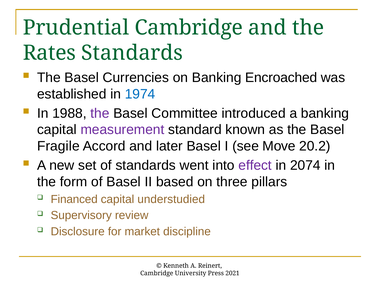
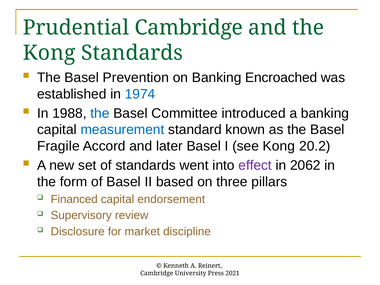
Rates at (49, 53): Rates -> Kong
Currencies: Currencies -> Prevention
the at (100, 113) colour: purple -> blue
measurement colour: purple -> blue
see Move: Move -> Kong
2074: 2074 -> 2062
understudied: understudied -> endorsement
